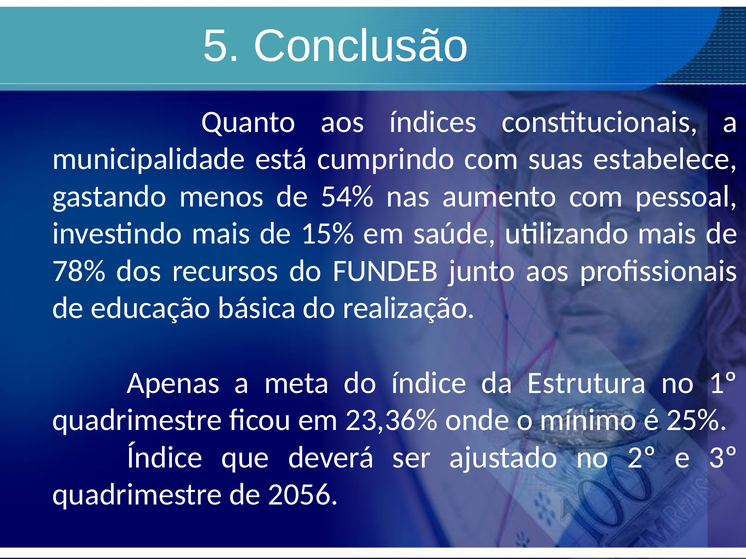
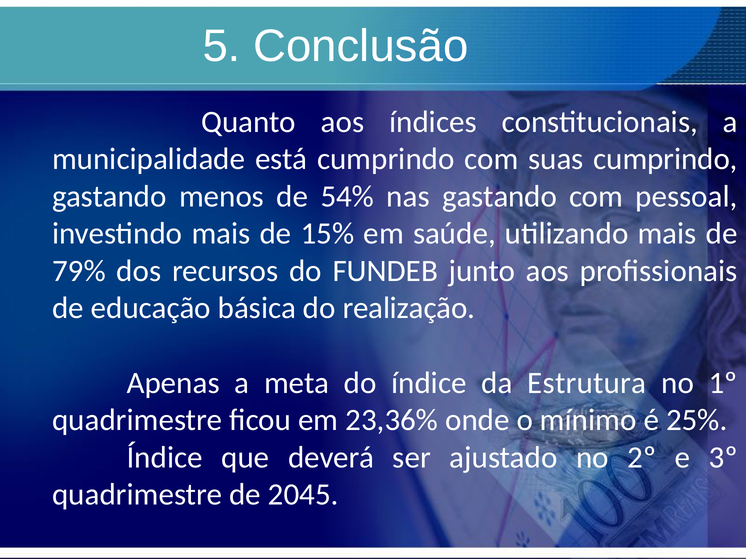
suas estabelece: estabelece -> cumprindo
nas aumento: aumento -> gastando
78%: 78% -> 79%
2056: 2056 -> 2045
